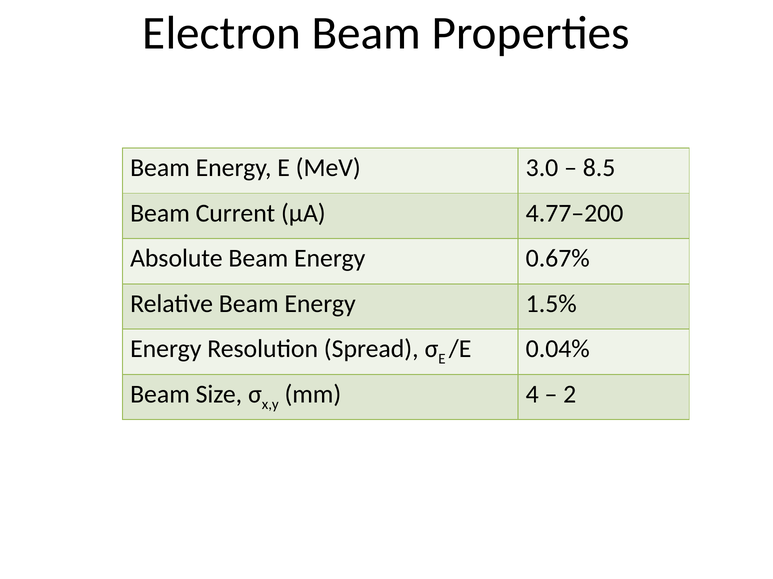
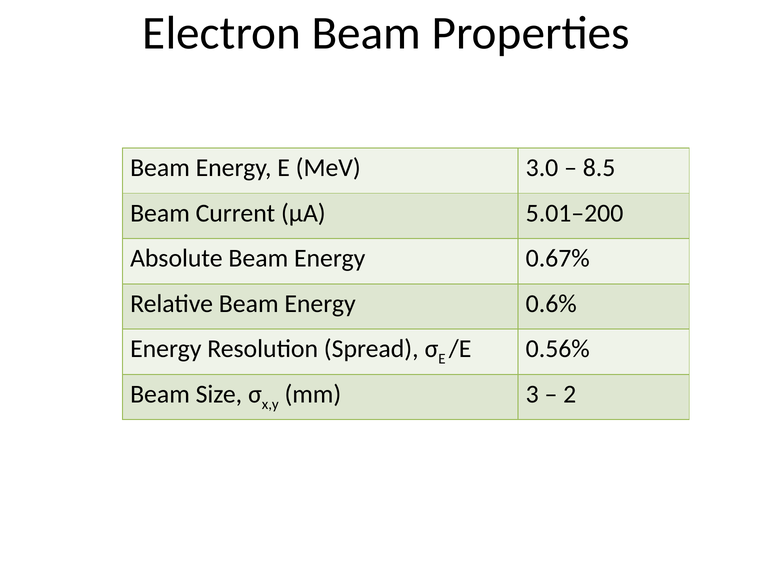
4.77–200: 4.77–200 -> 5.01–200
1.5%: 1.5% -> 0.6%
0.04%: 0.04% -> 0.56%
4: 4 -> 3
